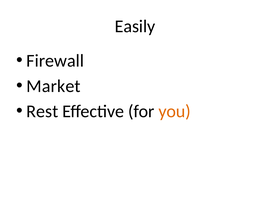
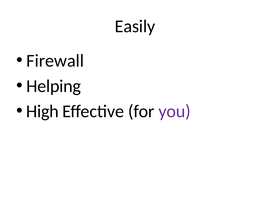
Market: Market -> Helping
Rest: Rest -> High
you colour: orange -> purple
